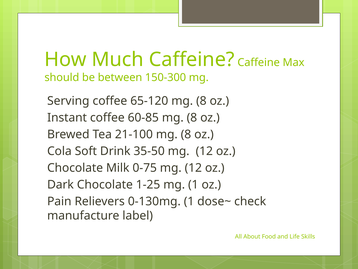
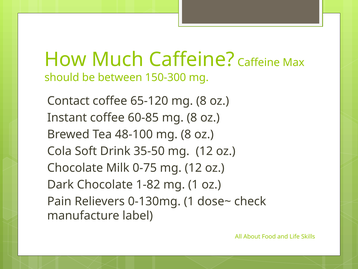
Serving: Serving -> Contact
21-100: 21-100 -> 48-100
1-25: 1-25 -> 1-82
